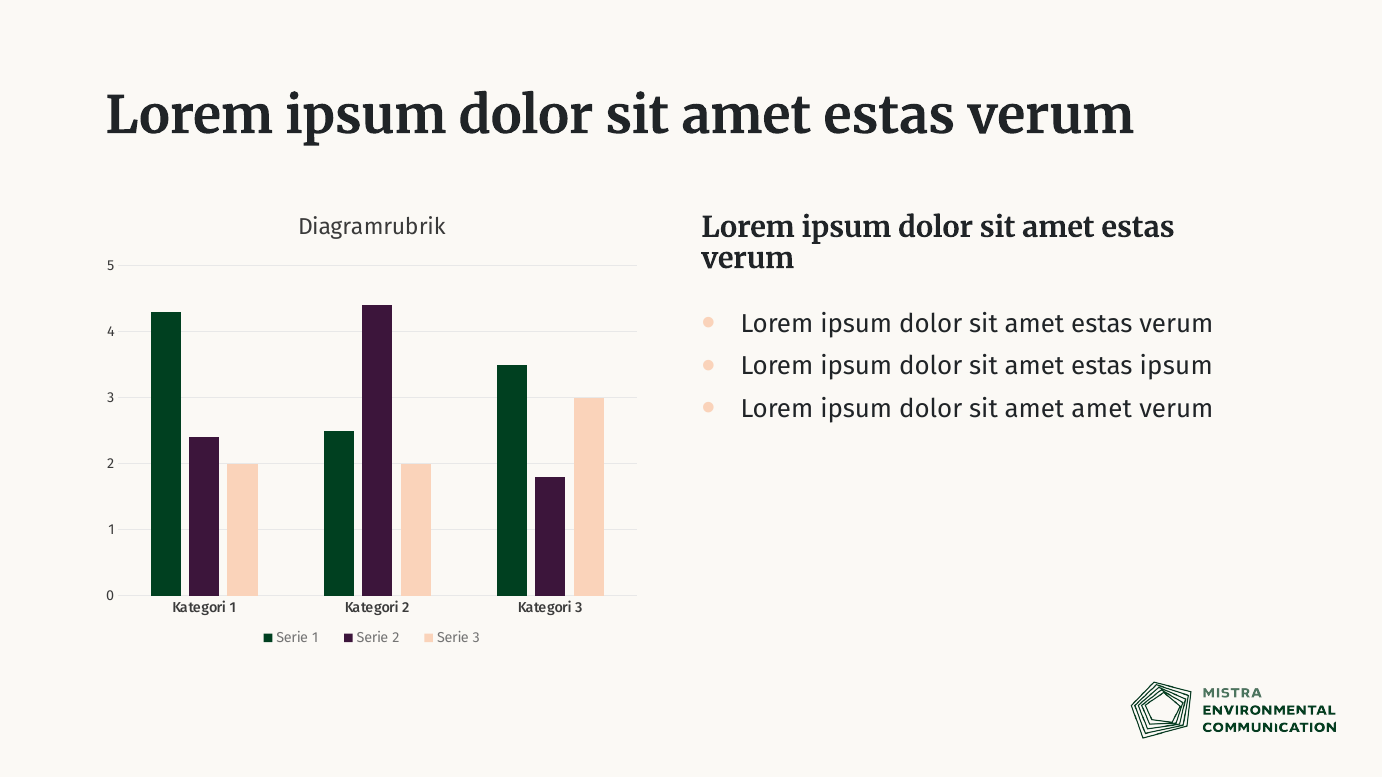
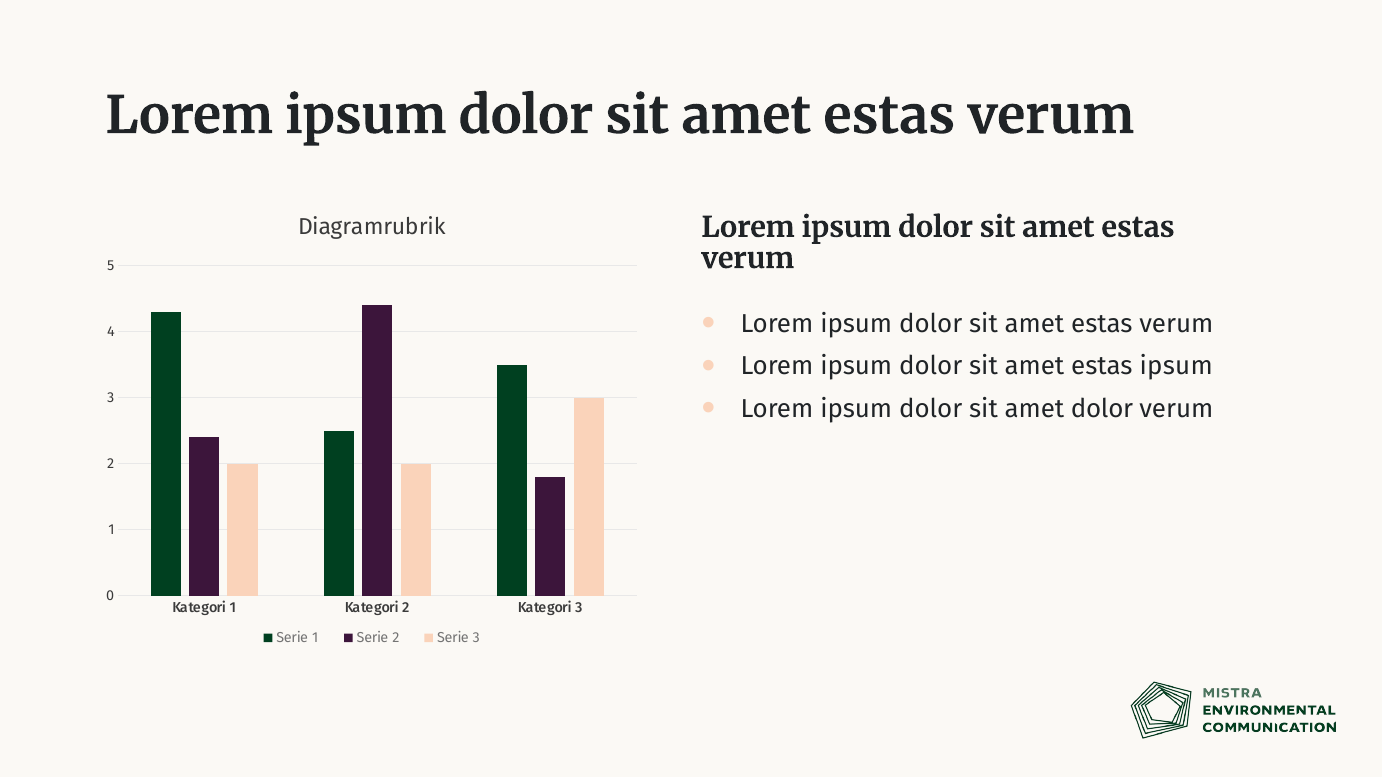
amet amet: amet -> dolor
